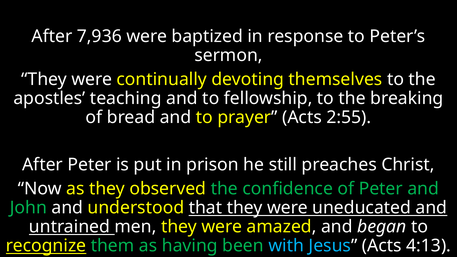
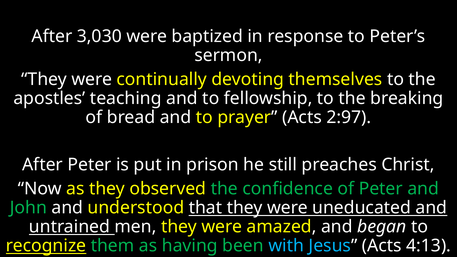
7,936: 7,936 -> 3,030
2:55: 2:55 -> 2:97
